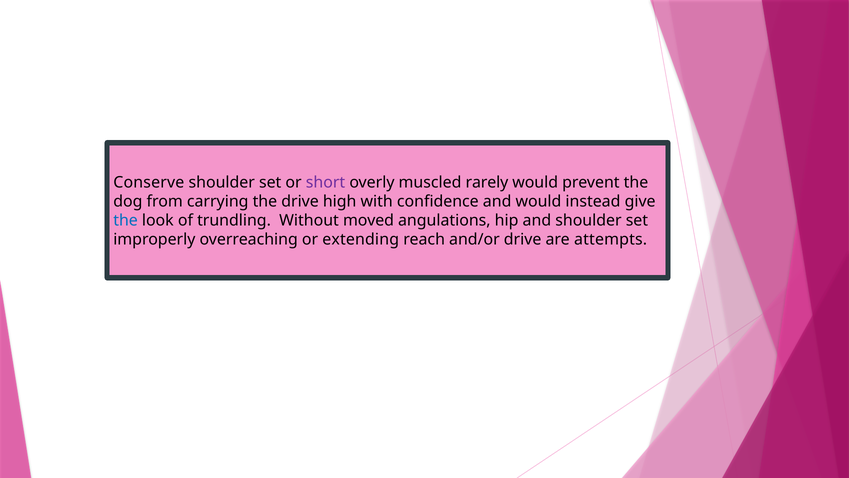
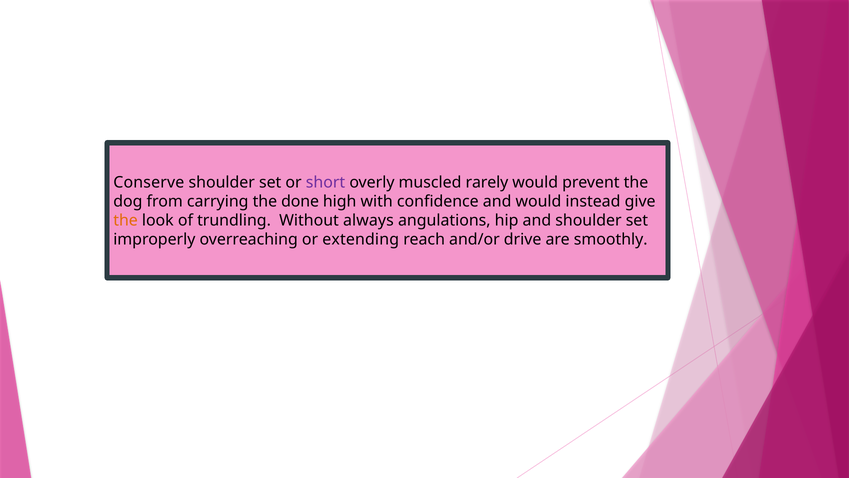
the drive: drive -> done
the at (126, 220) colour: blue -> orange
moved: moved -> always
attempts: attempts -> smoothly
